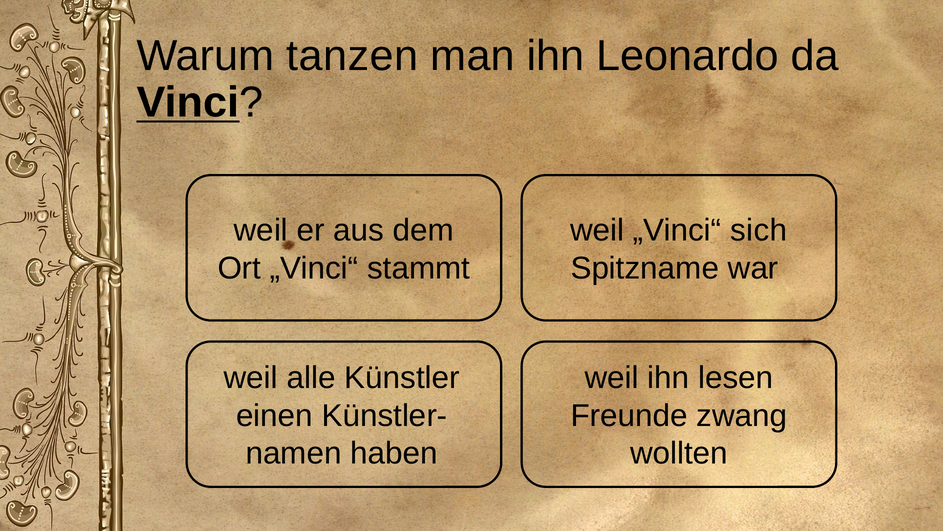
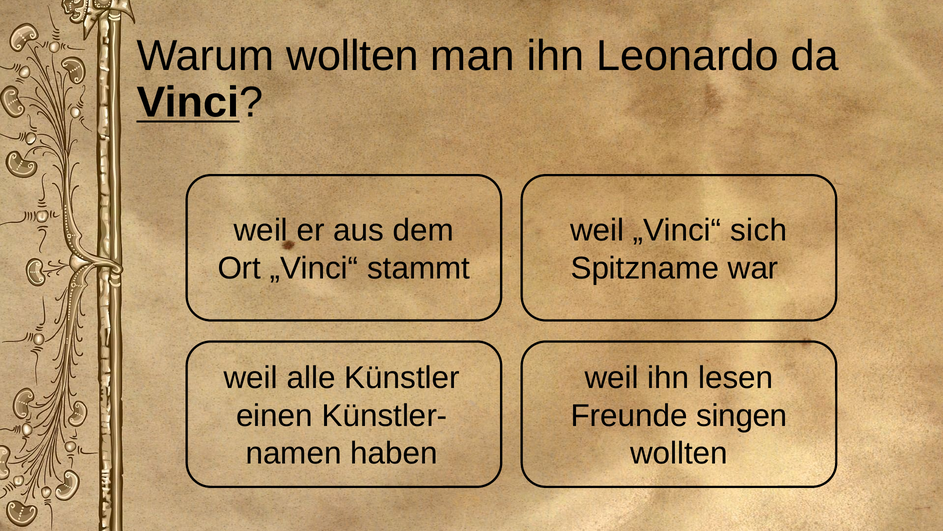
Warum tanzen: tanzen -> wollten
zwang: zwang -> singen
